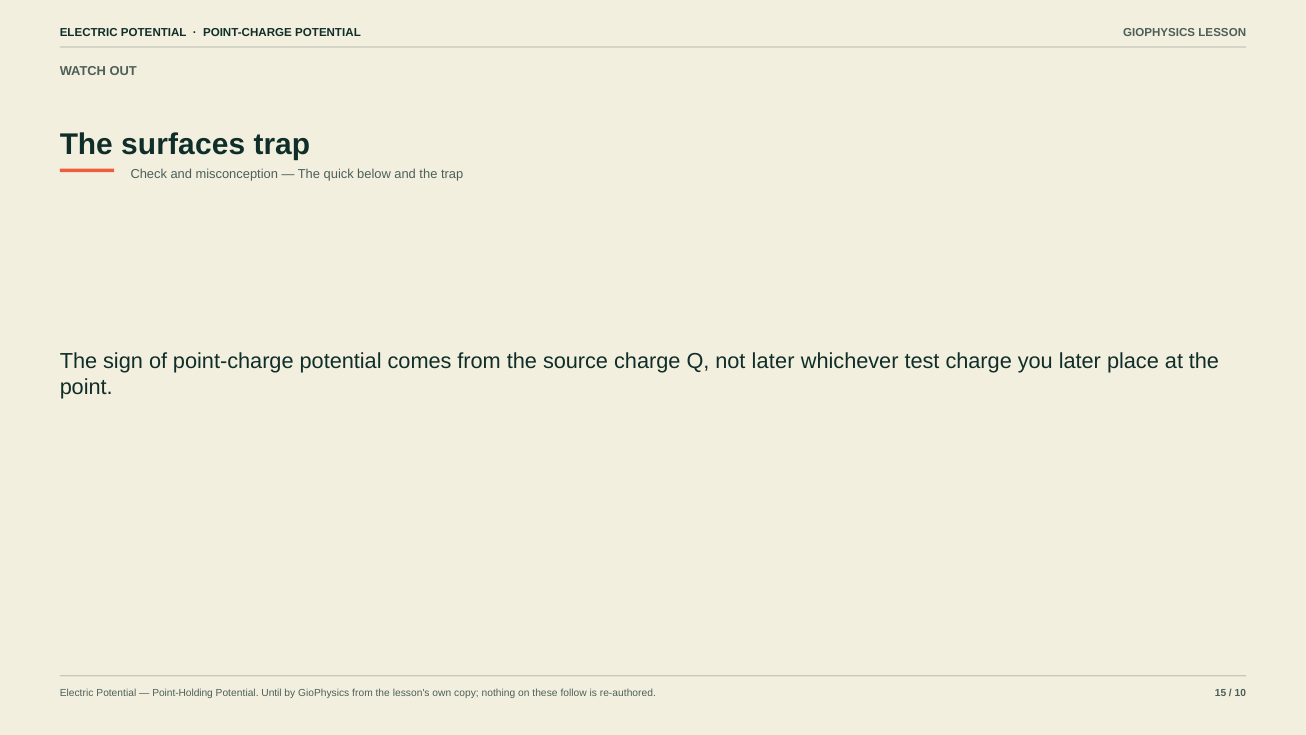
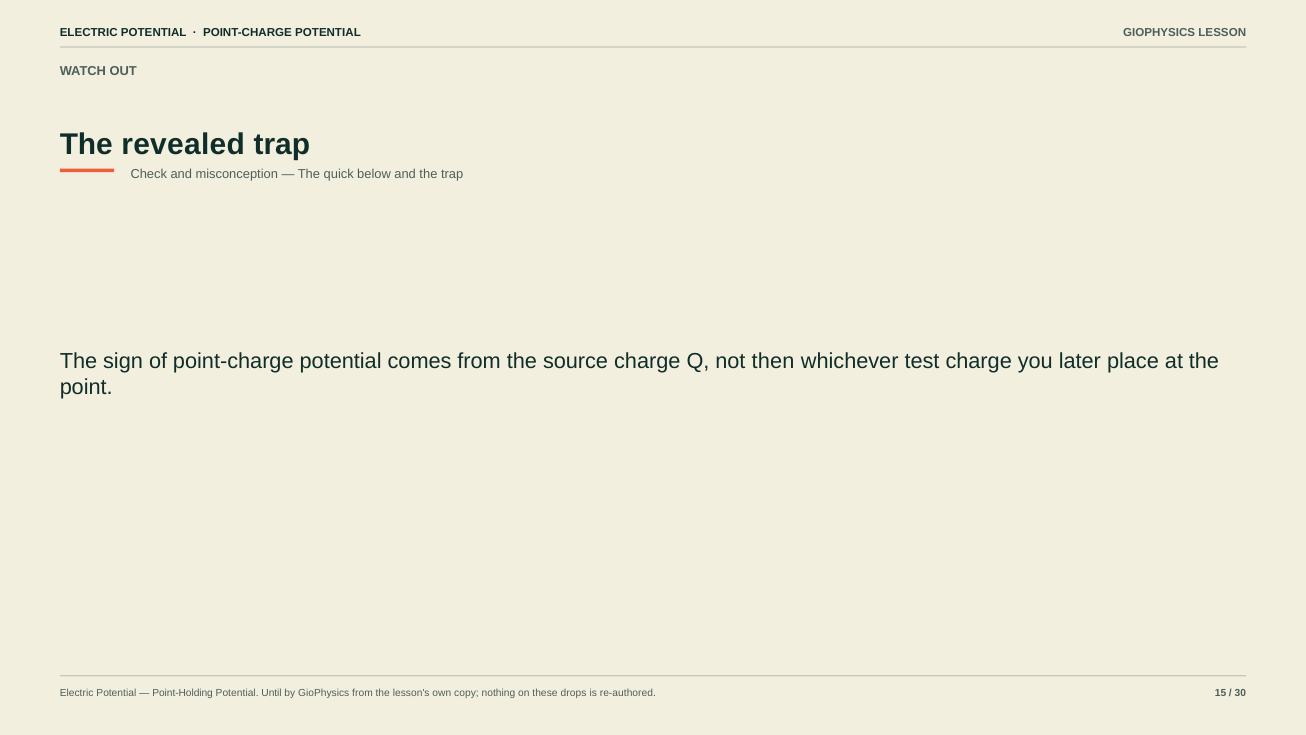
surfaces: surfaces -> revealed
not later: later -> then
follow: follow -> drops
10: 10 -> 30
